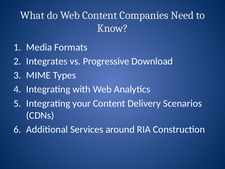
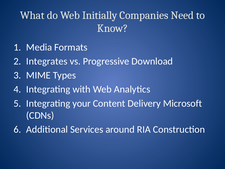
Web Content: Content -> Initially
Scenarios: Scenarios -> Microsoft
